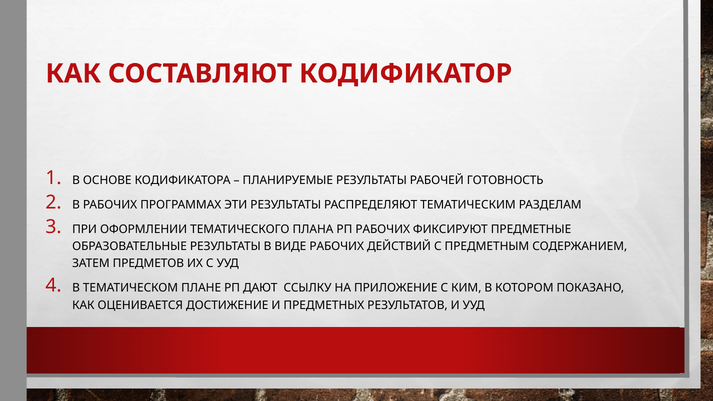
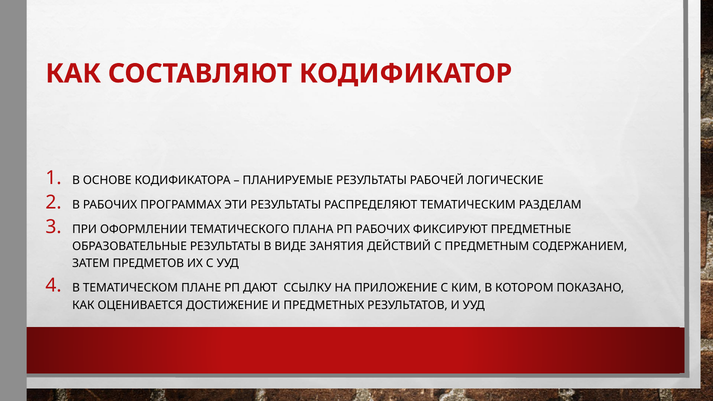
ГОТОВНОСТЬ: ГОТОВНОСТЬ -> ЛОГИЧЕСКИЕ
ВИДЕ РАБОЧИХ: РАБОЧИХ -> ЗАНЯТИЯ
